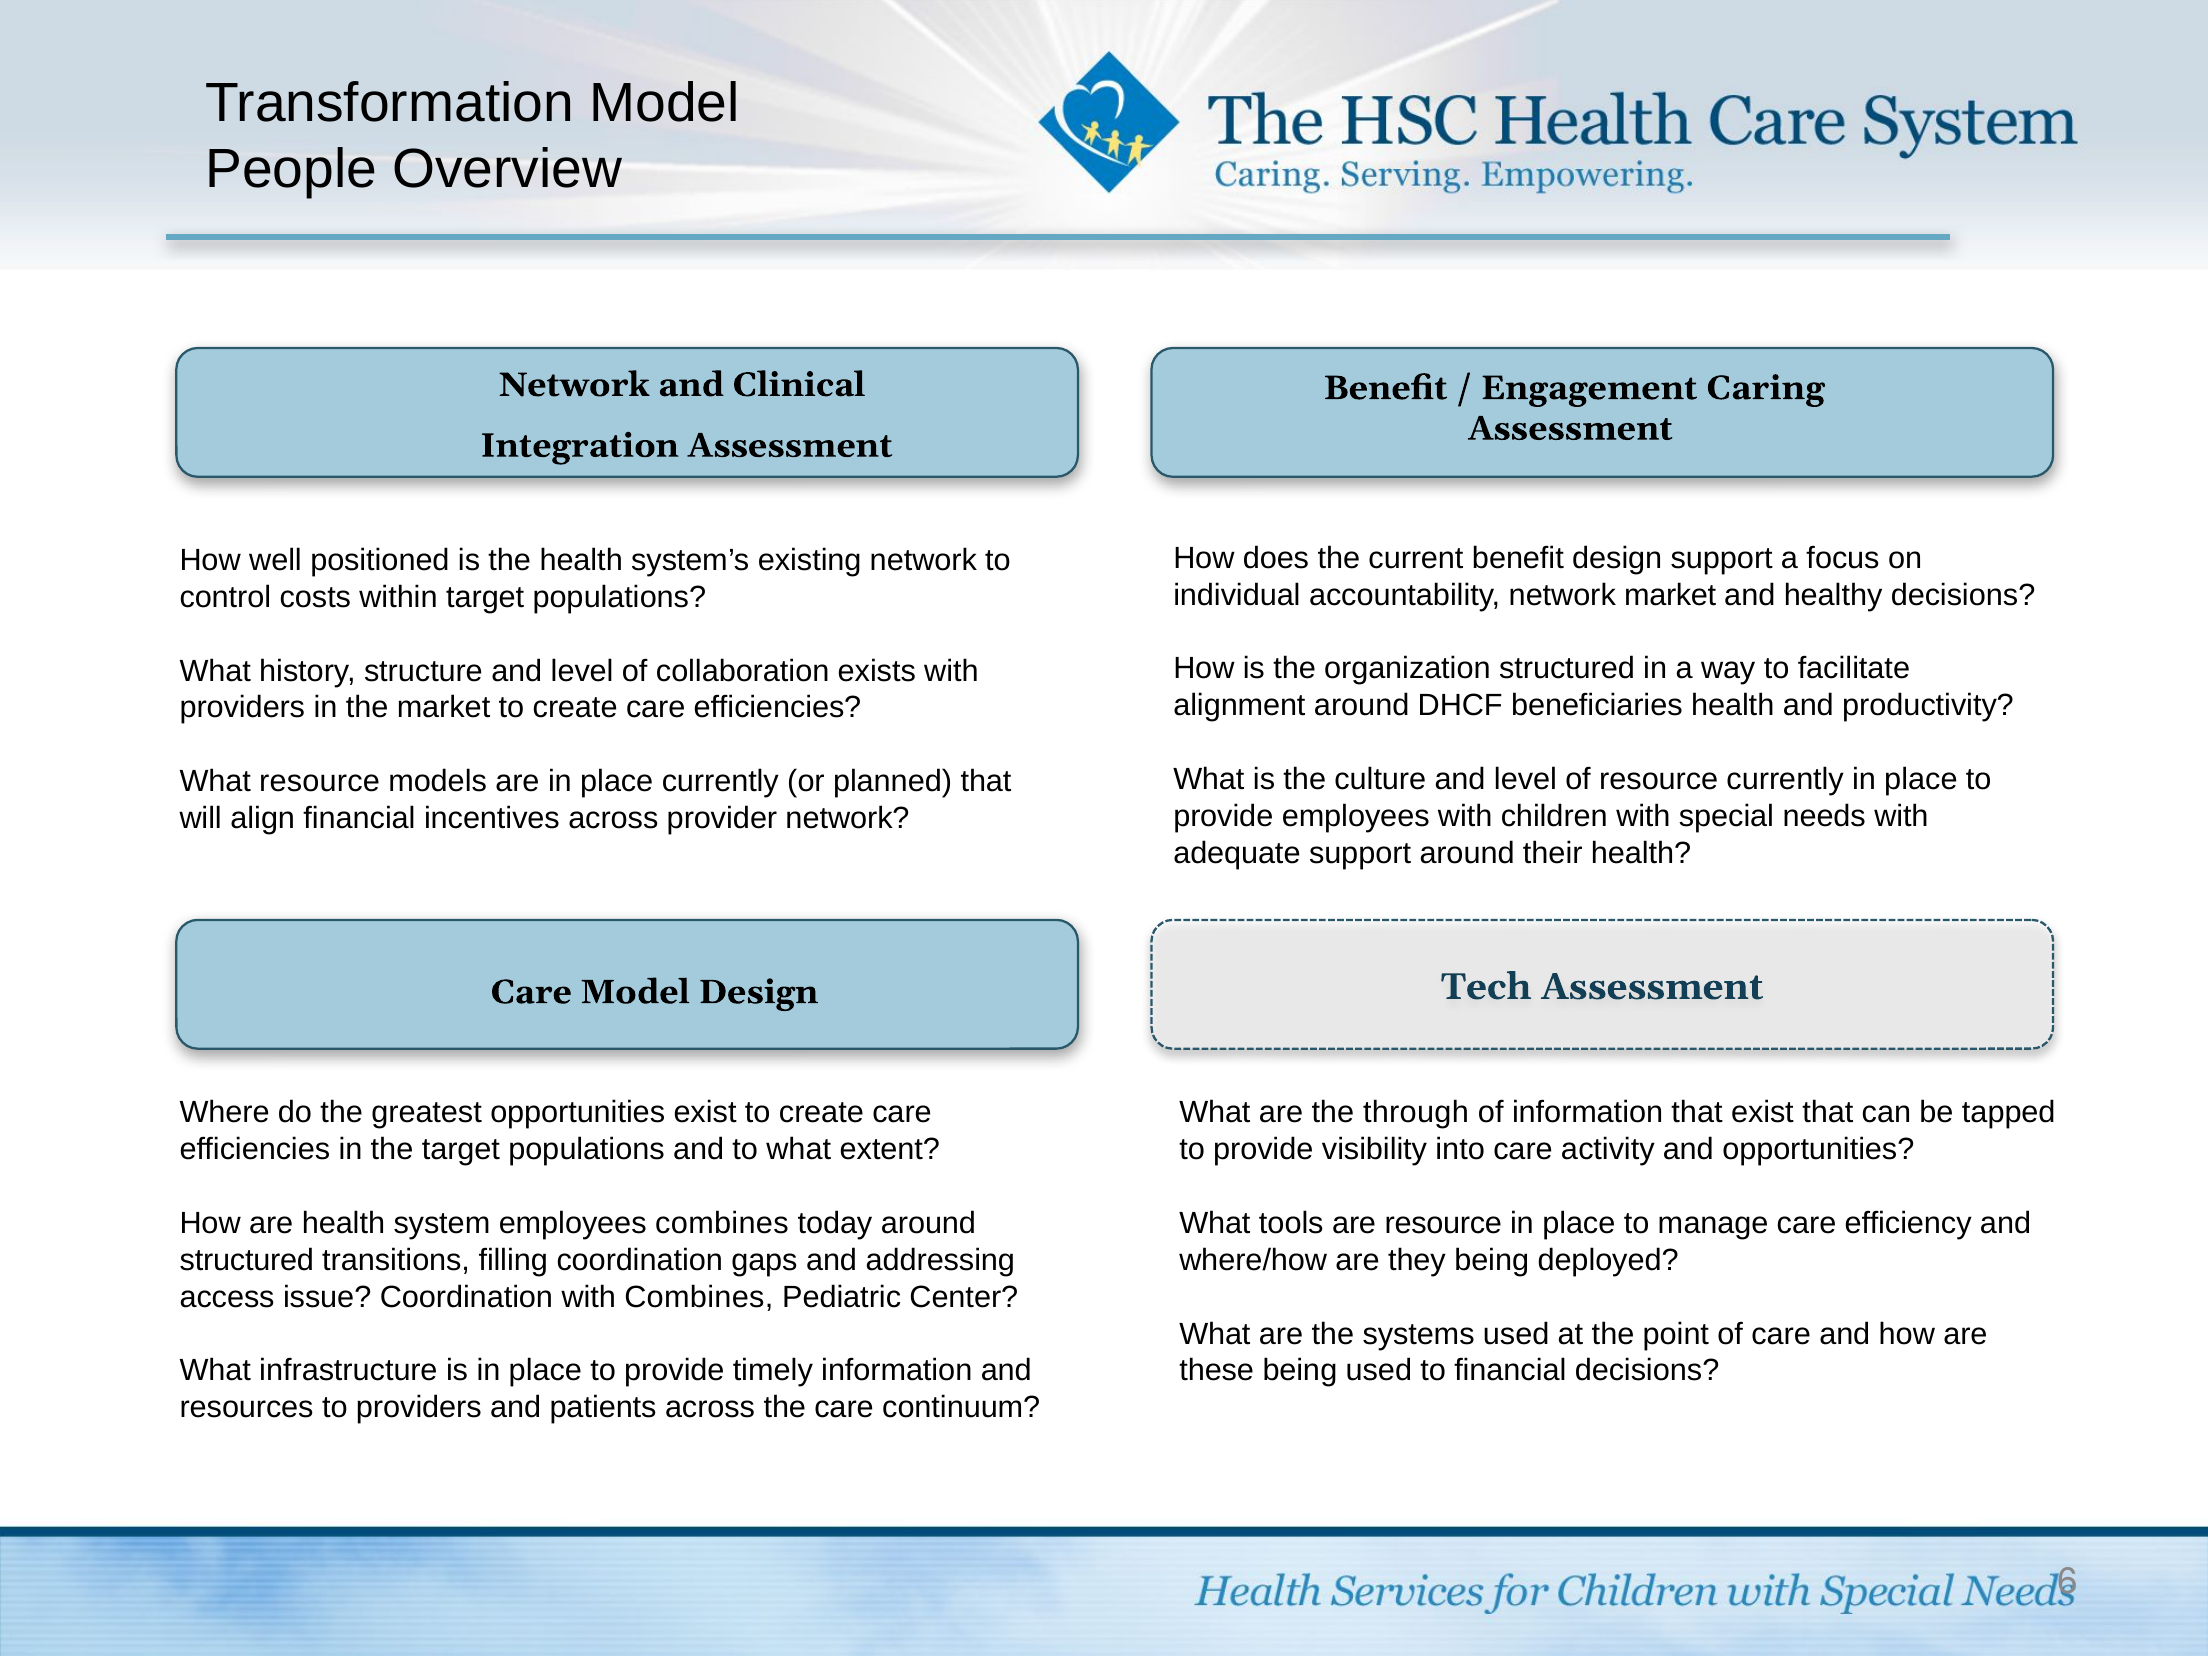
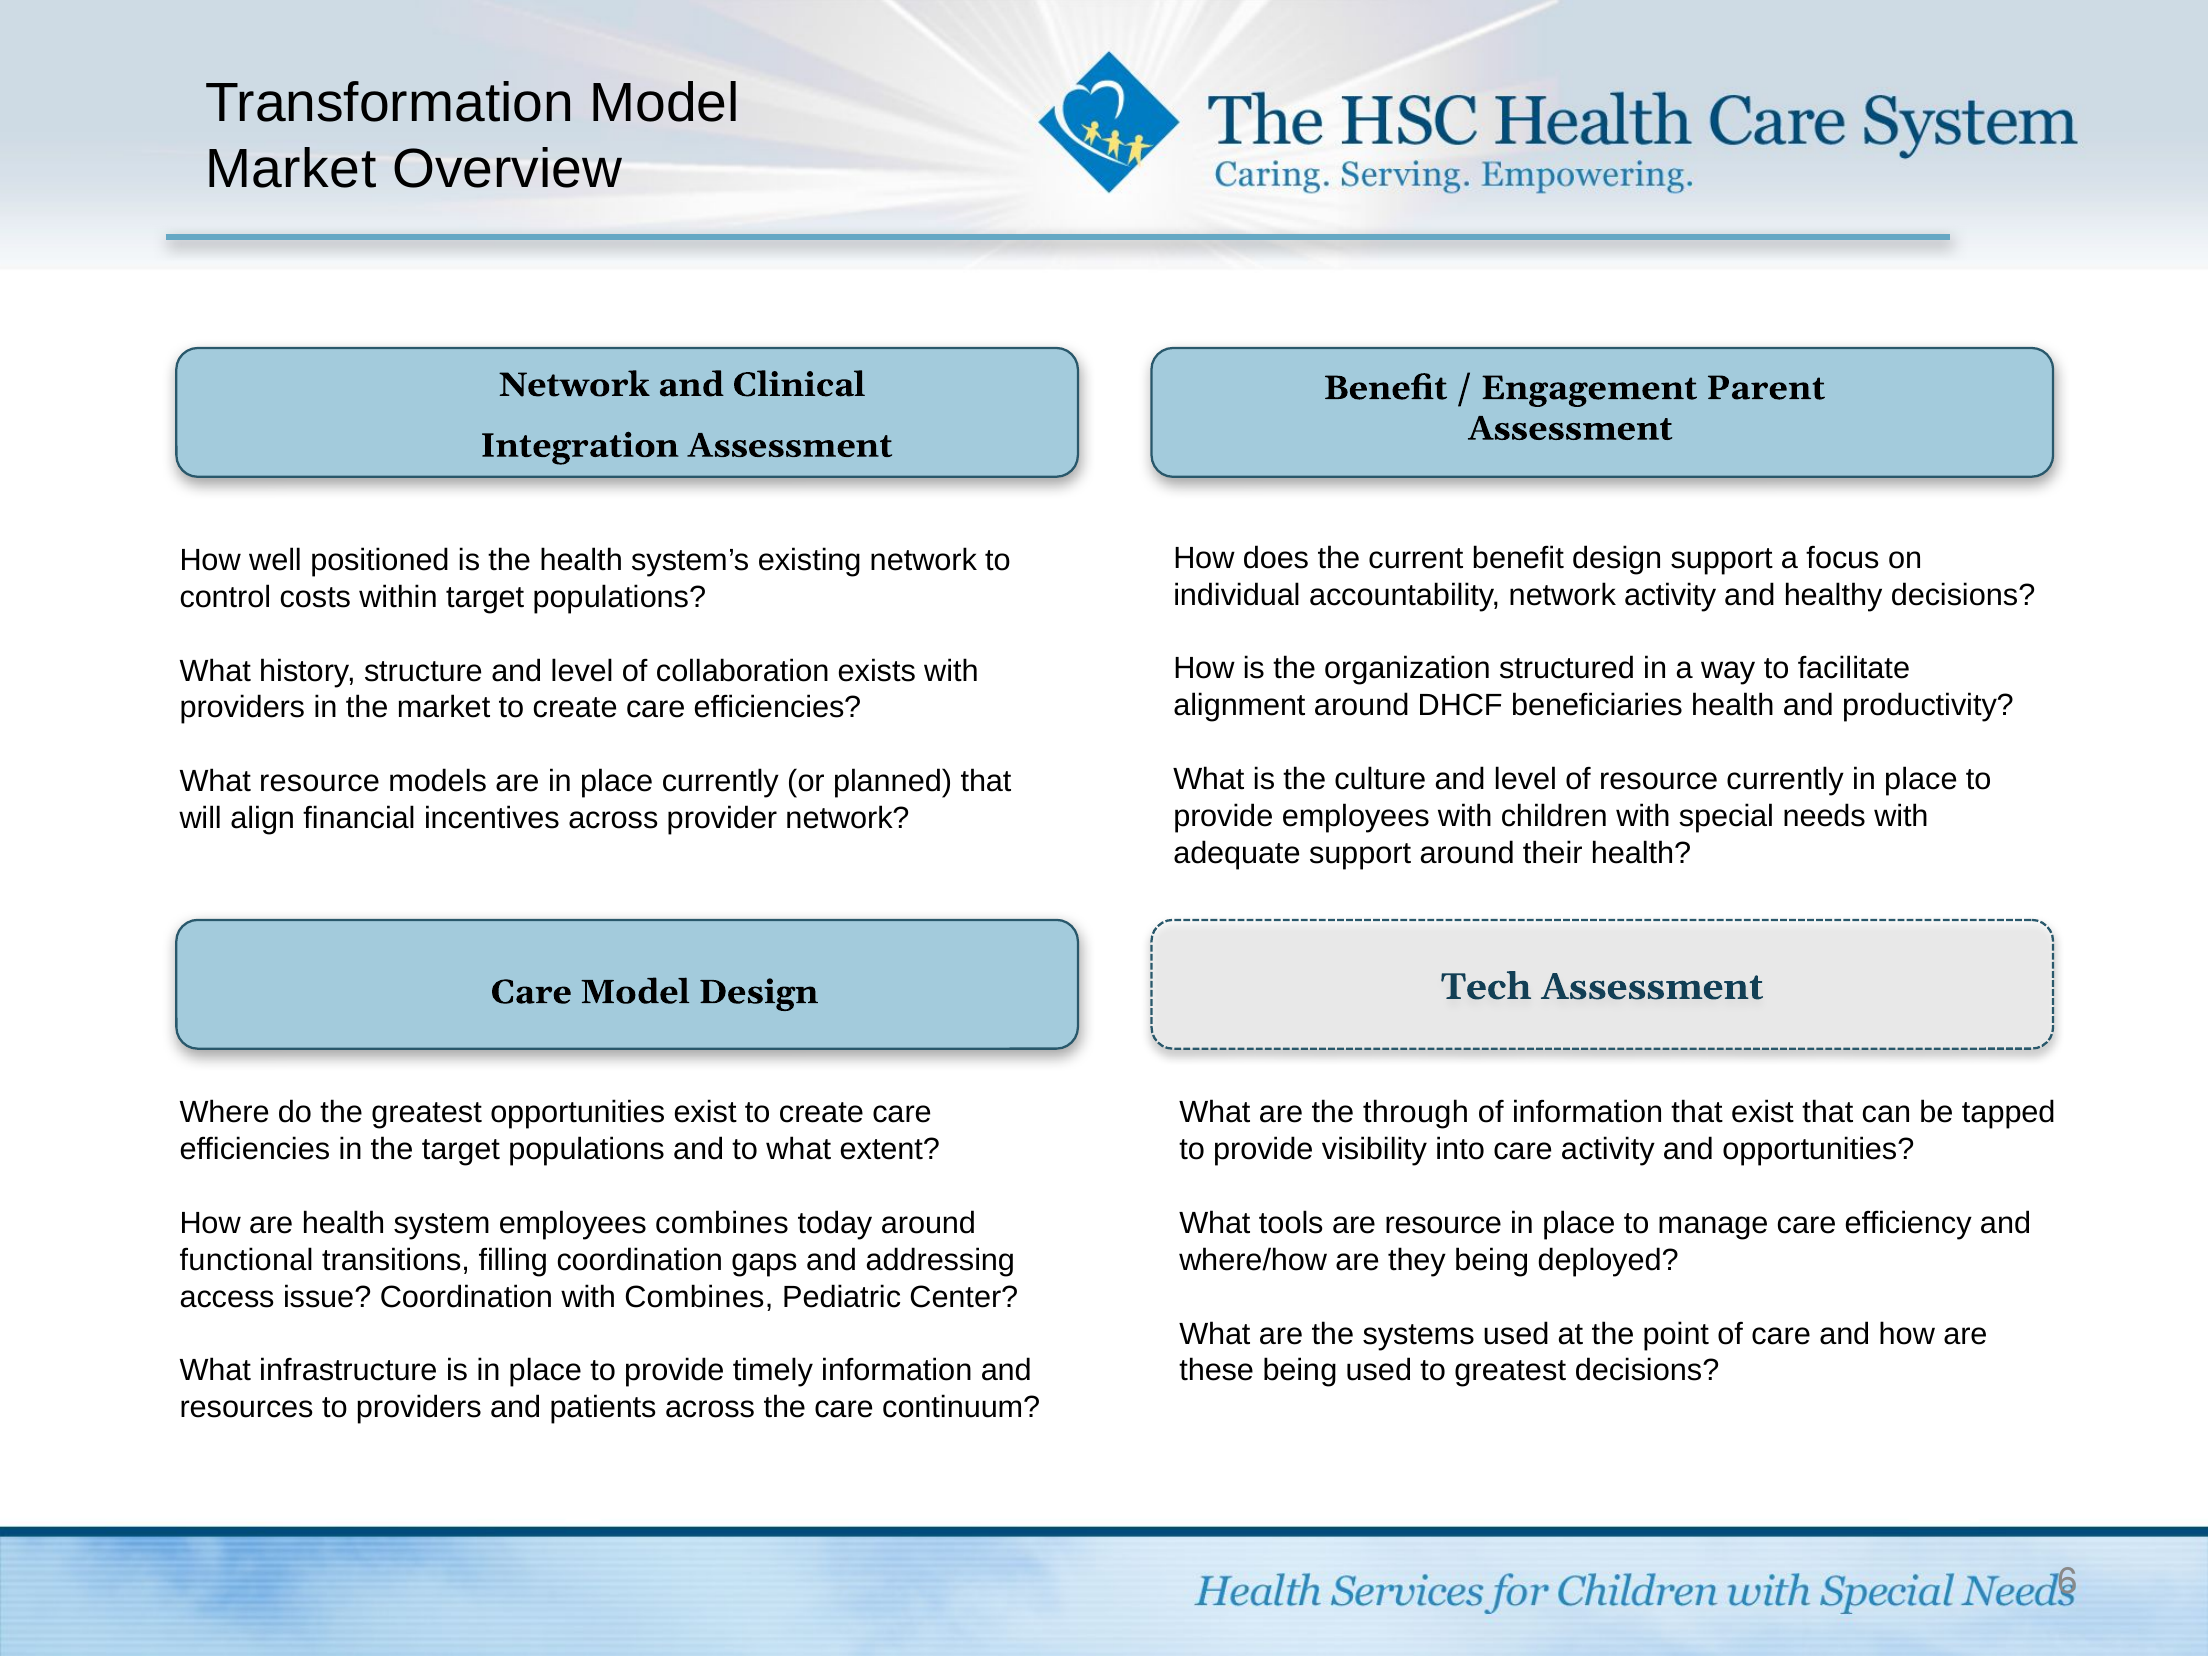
People at (291, 170): People -> Market
Caring: Caring -> Parent
network market: market -> activity
structured at (247, 1260): structured -> functional
to financial: financial -> greatest
